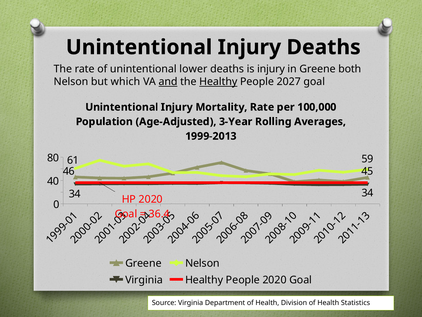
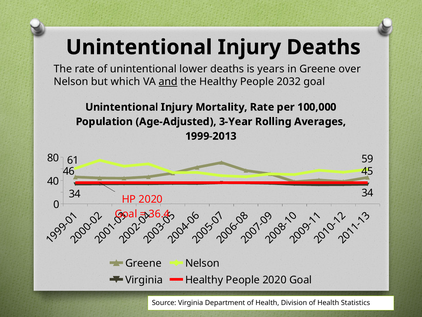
is injury: injury -> years
both: both -> over
Healthy at (218, 82) underline: present -> none
2027: 2027 -> 2032
